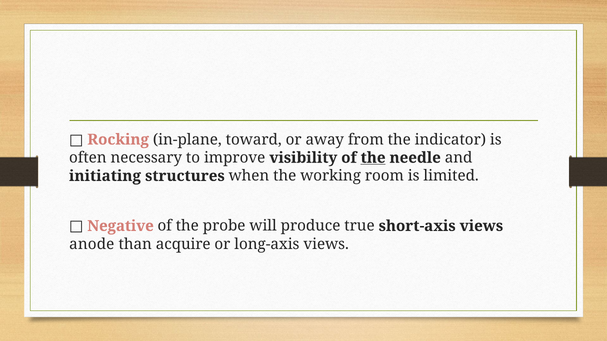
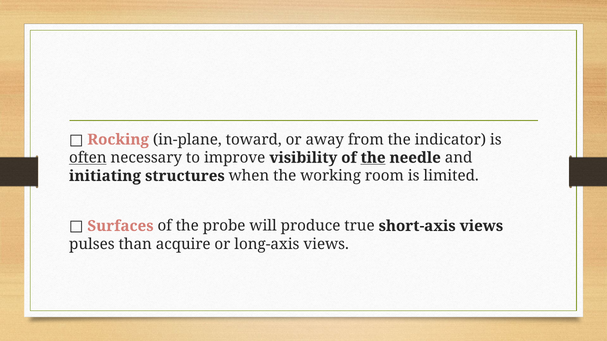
often underline: none -> present
Negative: Negative -> Surfaces
anode: anode -> pulses
